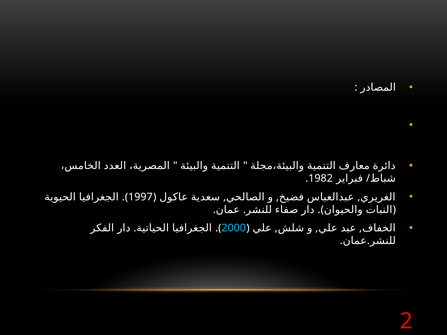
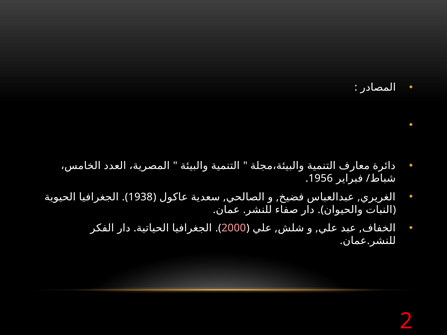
1982: 1982 -> 1956
1997: 1997 -> 1938
2000 colour: light blue -> pink
